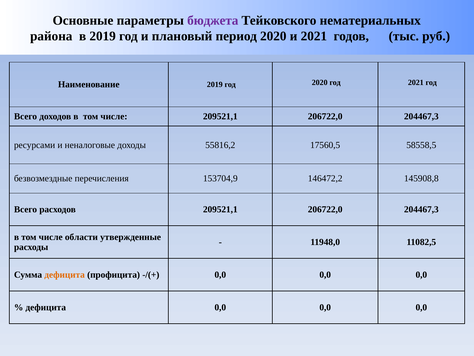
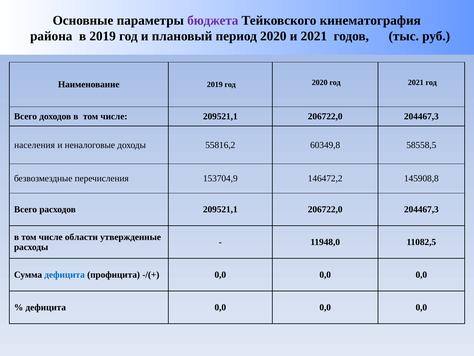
нематериальных: нематериальных -> кинематография
ресурсами: ресурсами -> населения
17560,5: 17560,5 -> 60349,8
дефицита at (65, 274) colour: orange -> blue
